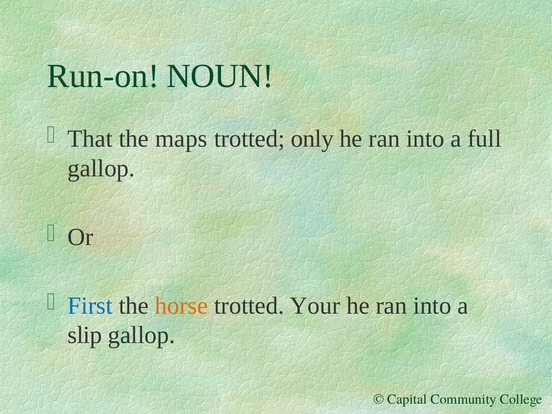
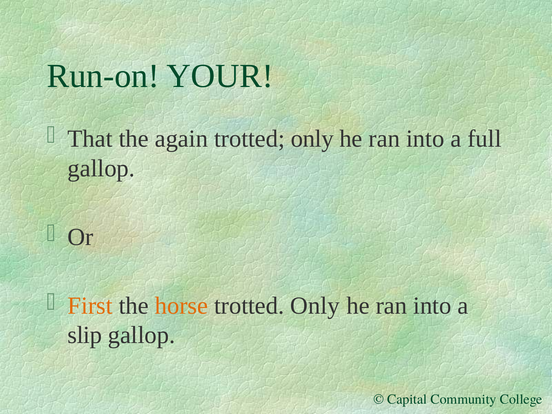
NOUN: NOUN -> YOUR
maps: maps -> again
First colour: blue -> orange
Your at (315, 306): Your -> Only
